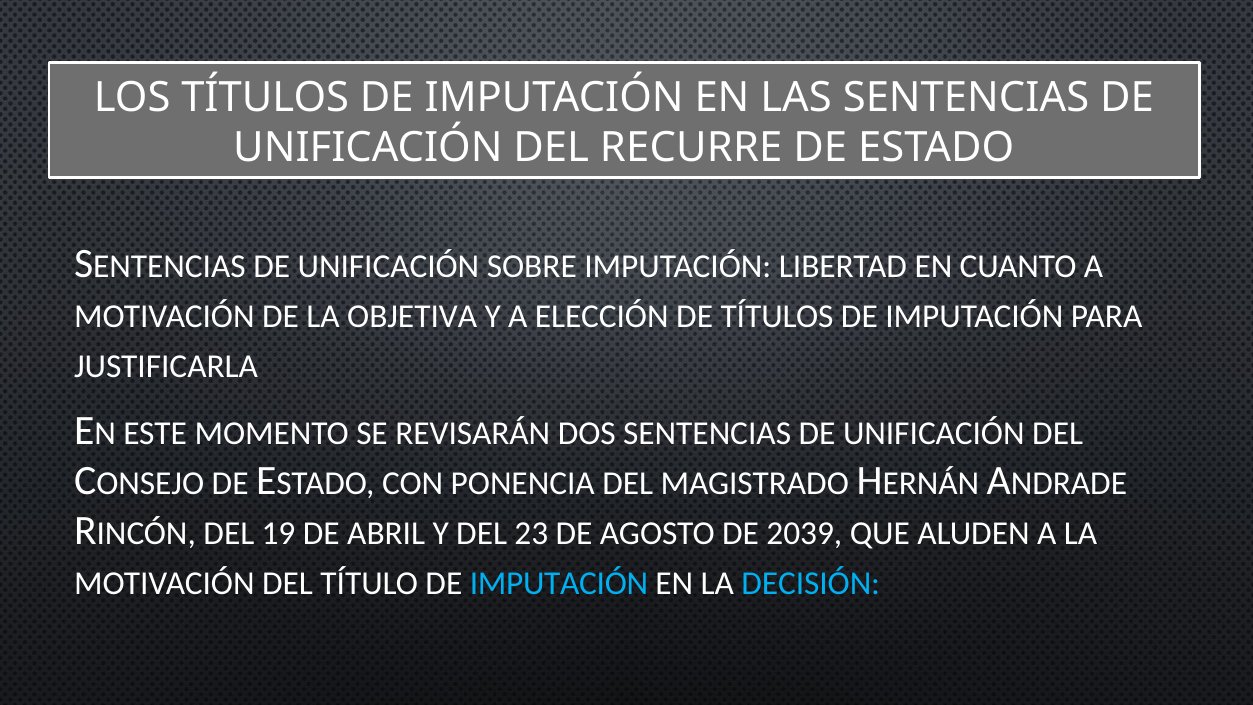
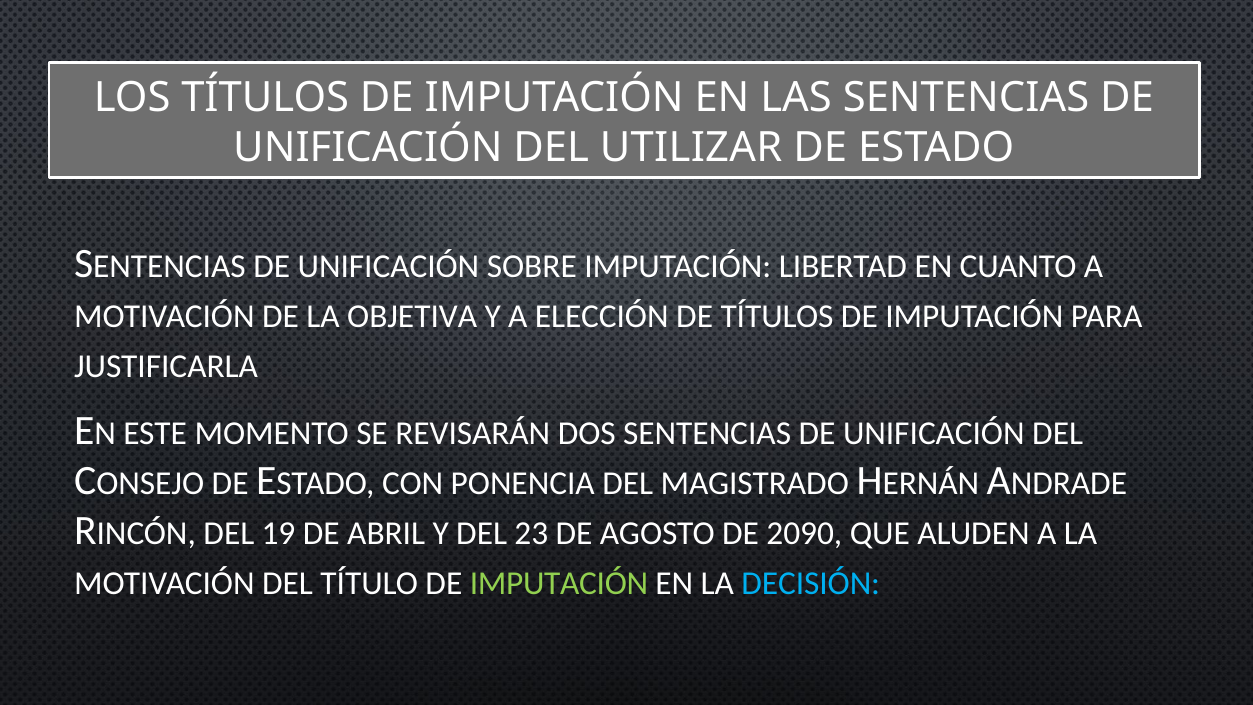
RECURRE: RECURRE -> UTILIZAR
2039: 2039 -> 2090
IMPUTACIÓN at (559, 583) colour: light blue -> light green
